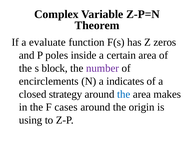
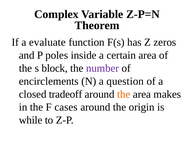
indicates: indicates -> question
strategy: strategy -> tradeoff
the at (124, 94) colour: blue -> orange
using: using -> while
